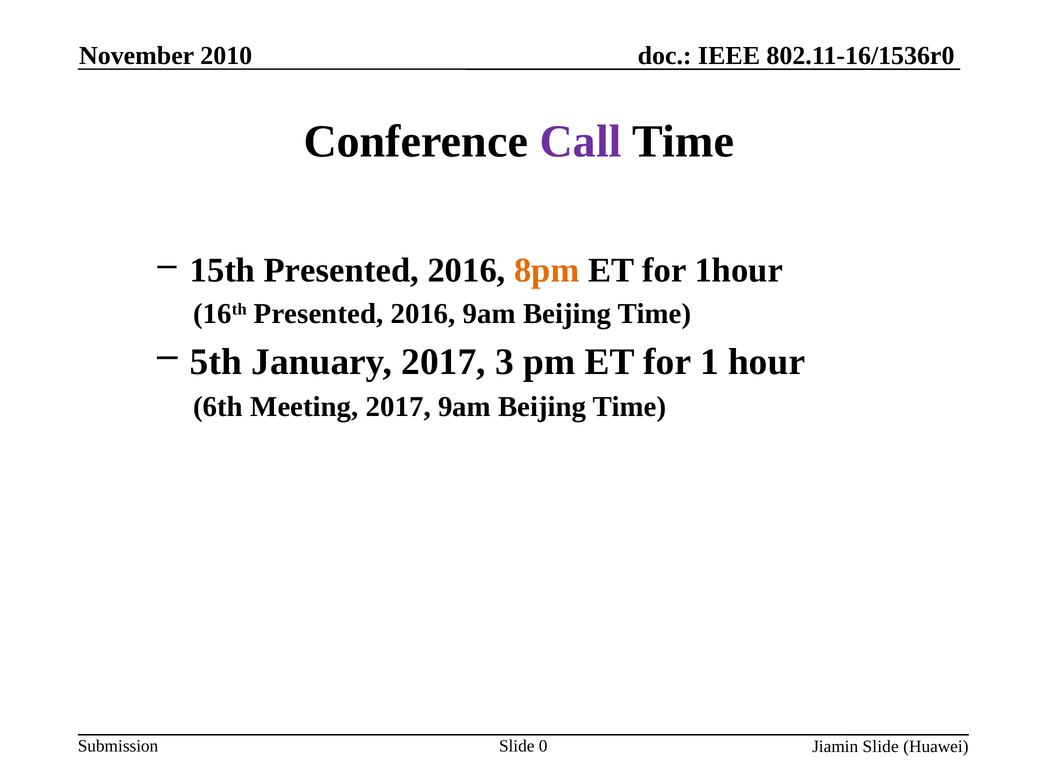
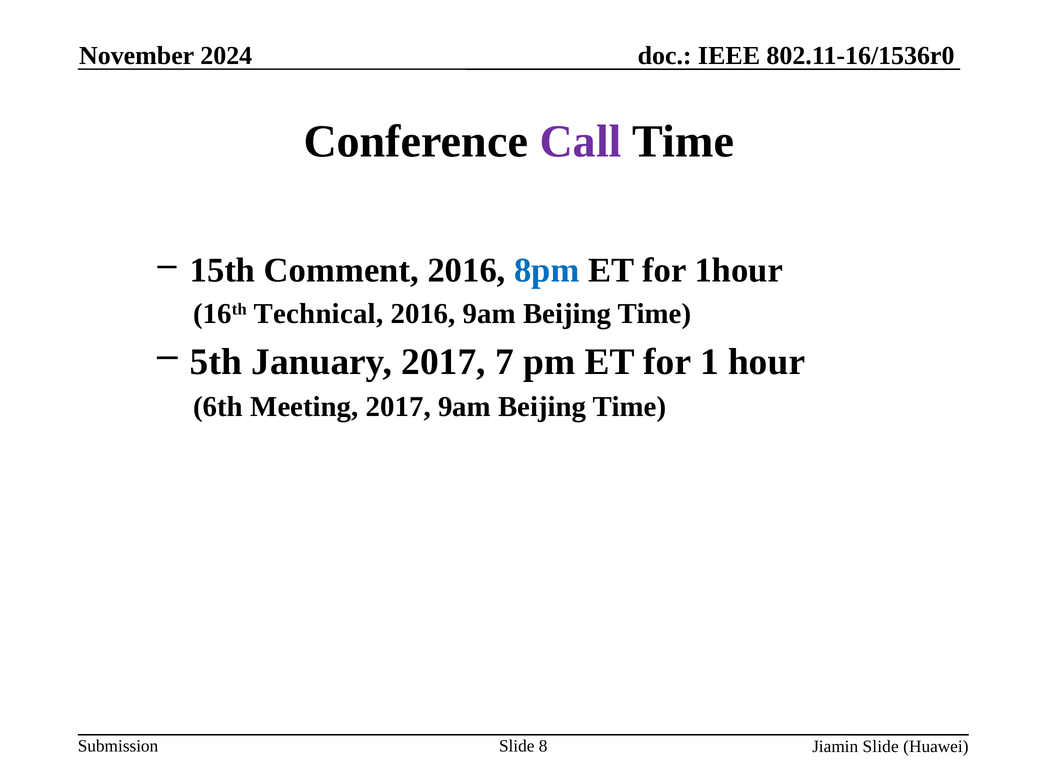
2010: 2010 -> 2024
15th Presented: Presented -> Comment
8pm colour: orange -> blue
16th Presented: Presented -> Technical
3: 3 -> 7
0: 0 -> 8
